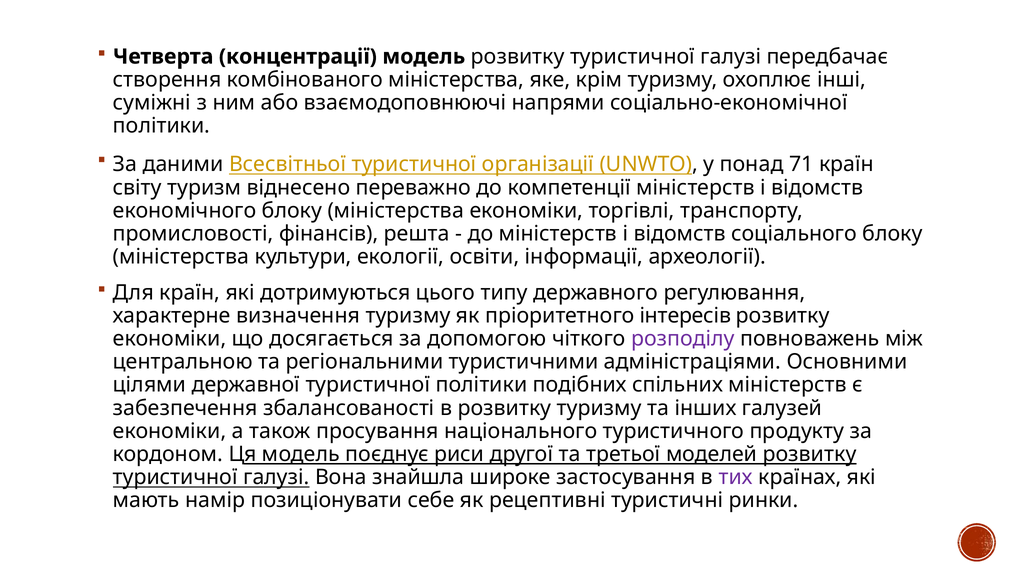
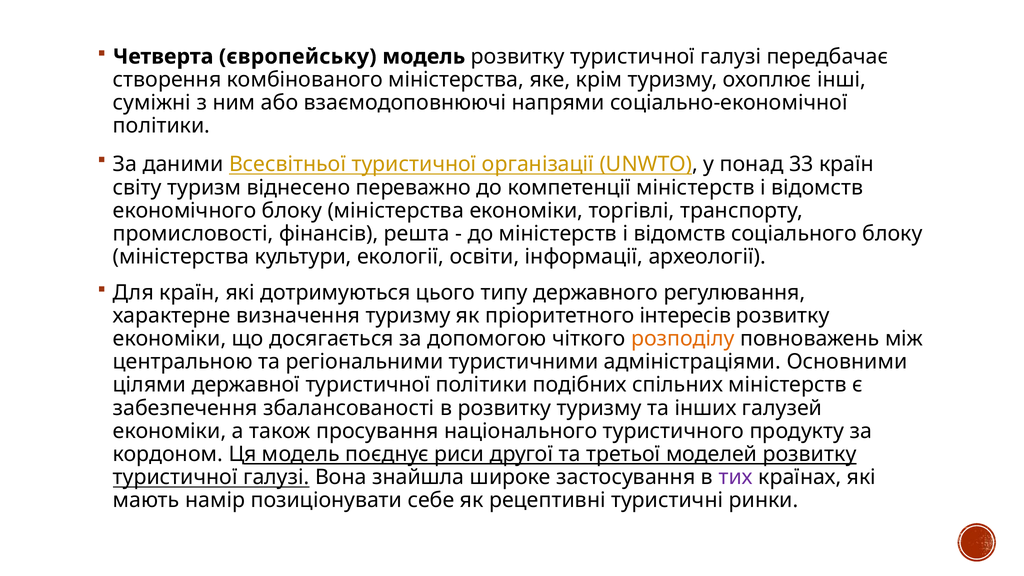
концентрації: концентрації -> європейську
71: 71 -> 33
розподілу colour: purple -> orange
